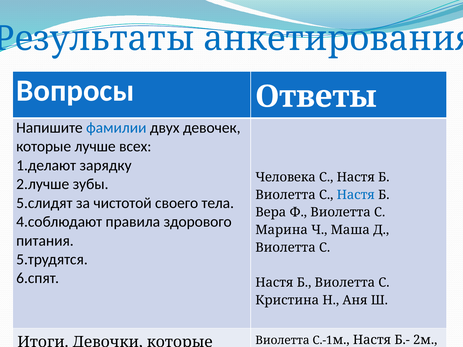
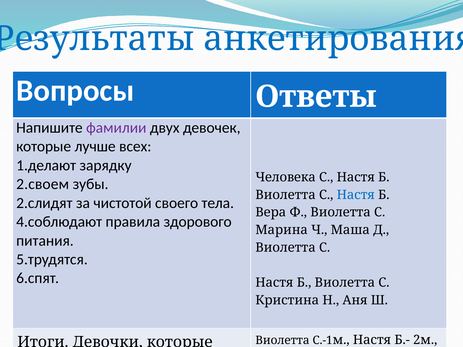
фамилии colour: blue -> purple
2.лучше: 2.лучше -> 2.своем
5.слидят: 5.слидят -> 2.слидят
